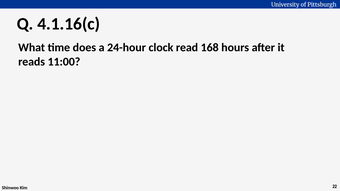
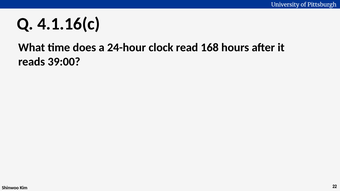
11:00: 11:00 -> 39:00
